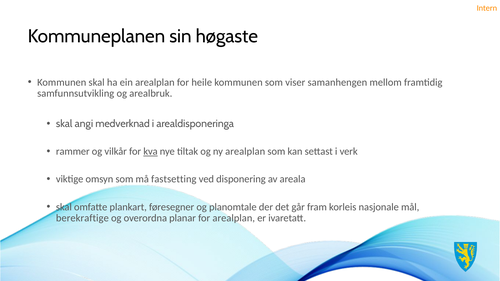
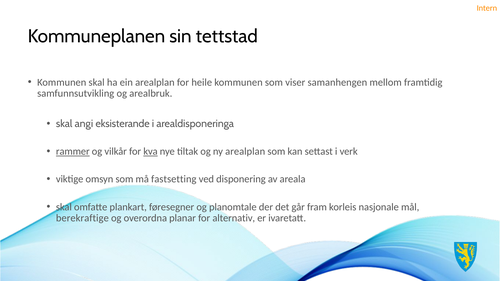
høgaste: høgaste -> tettstad
medverknad: medverknad -> eksisterande
rammer underline: none -> present
for arealplan: arealplan -> alternativ
